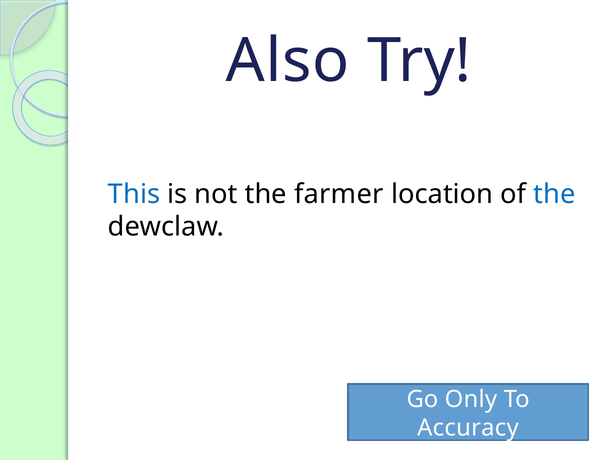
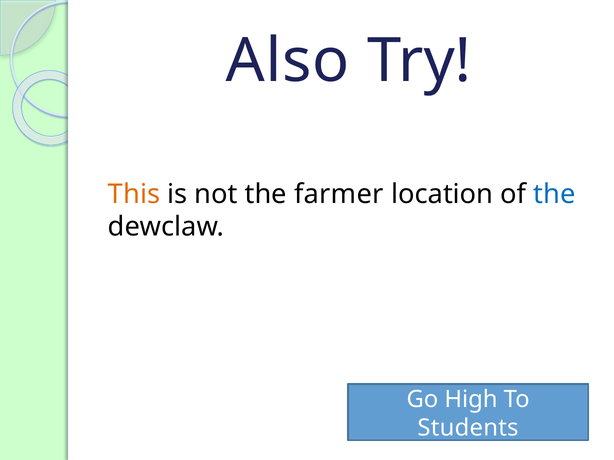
This colour: blue -> orange
Only: Only -> High
Accuracy: Accuracy -> Students
